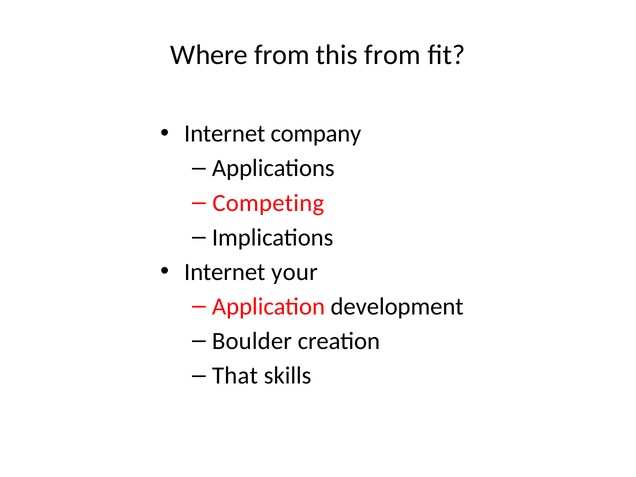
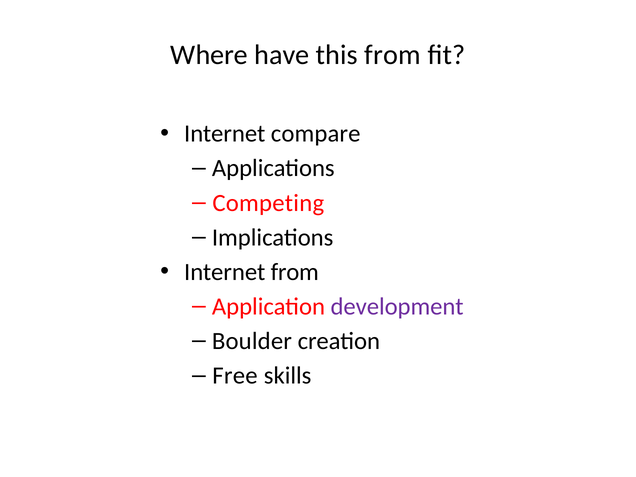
Where from: from -> have
company: company -> compare
Internet your: your -> from
development colour: black -> purple
That: That -> Free
